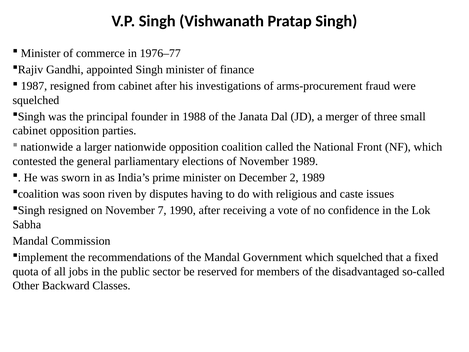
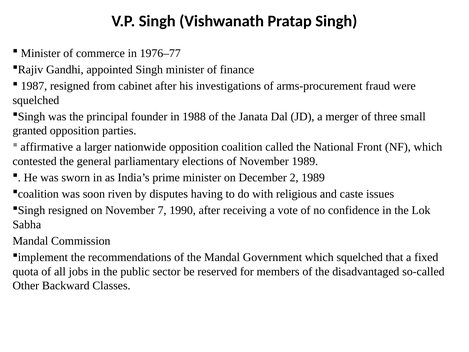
cabinet at (30, 131): cabinet -> granted
nationwide at (47, 147): nationwide -> affirmative
